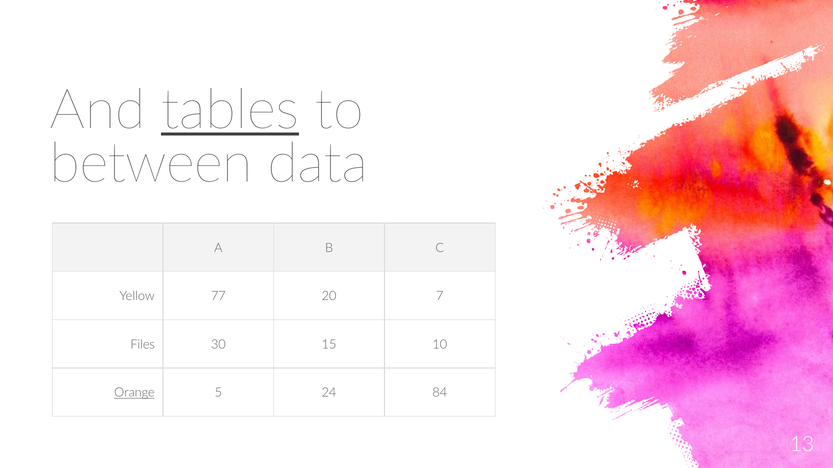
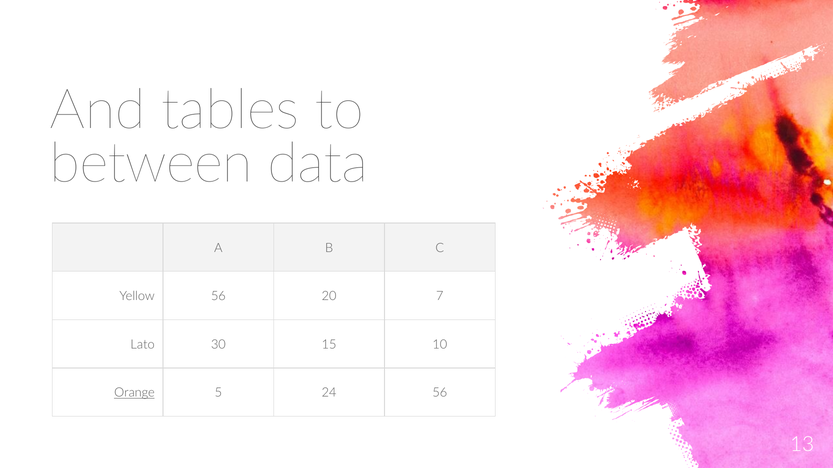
tables underline: present -> none
Yellow 77: 77 -> 56
Files: Files -> Lato
24 84: 84 -> 56
